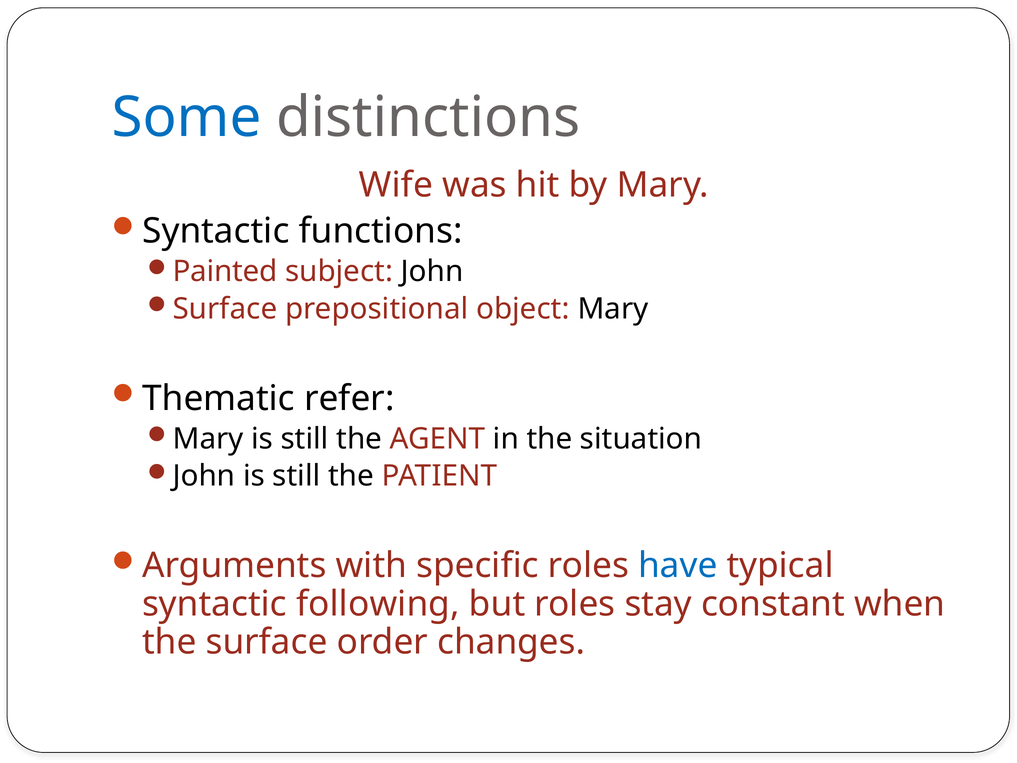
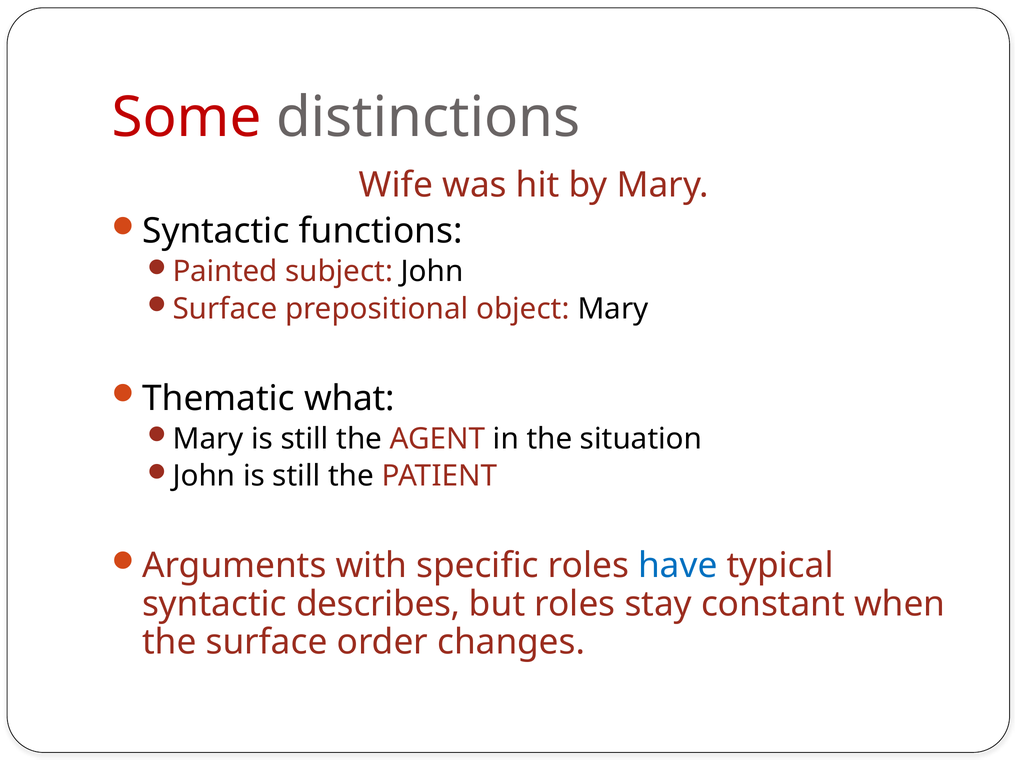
Some colour: blue -> red
refer: refer -> what
following: following -> describes
